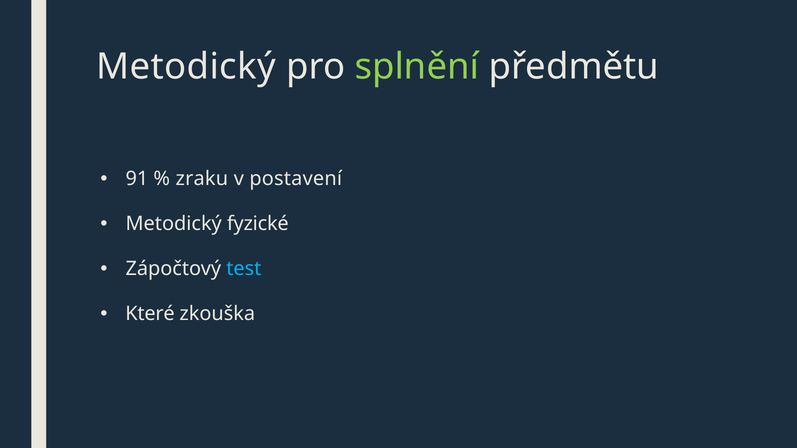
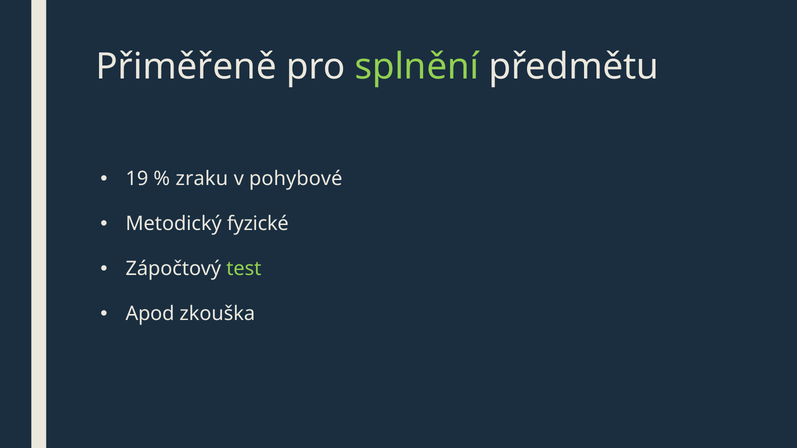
Metodický at (186, 67): Metodický -> Přiměřeně
91: 91 -> 19
postavení: postavení -> pohybové
test colour: light blue -> light green
Které: Které -> Apod
